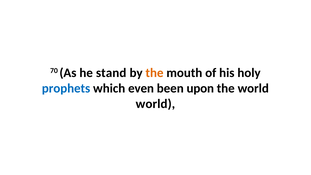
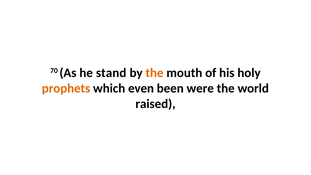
prophets colour: blue -> orange
upon: upon -> were
world at (155, 104): world -> raised
